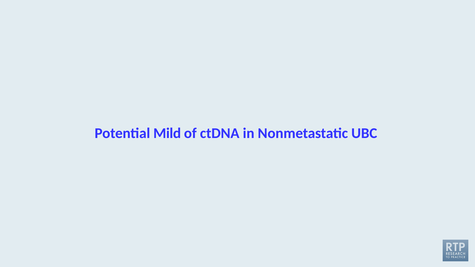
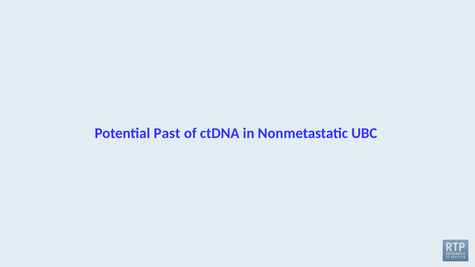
Mild: Mild -> Past
